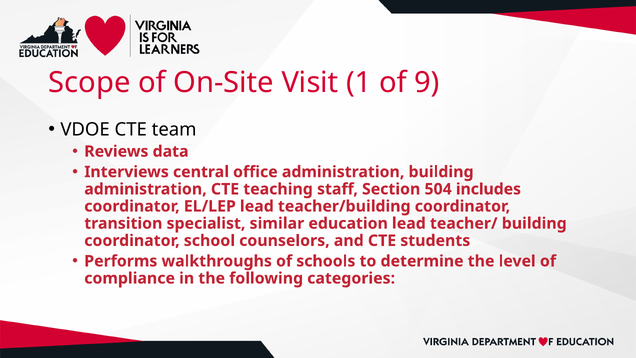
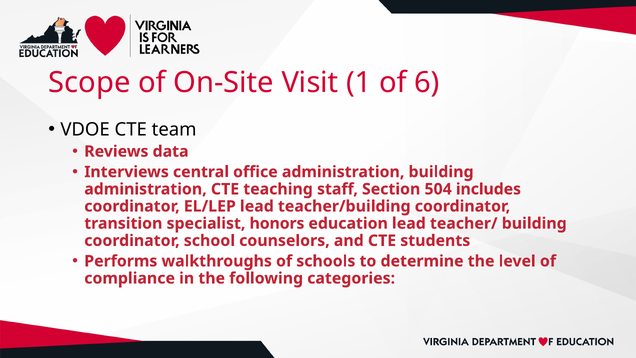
9: 9 -> 6
similar: similar -> honors
